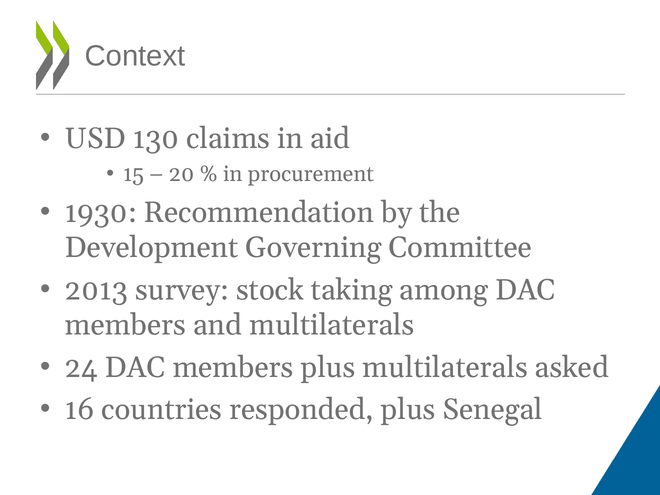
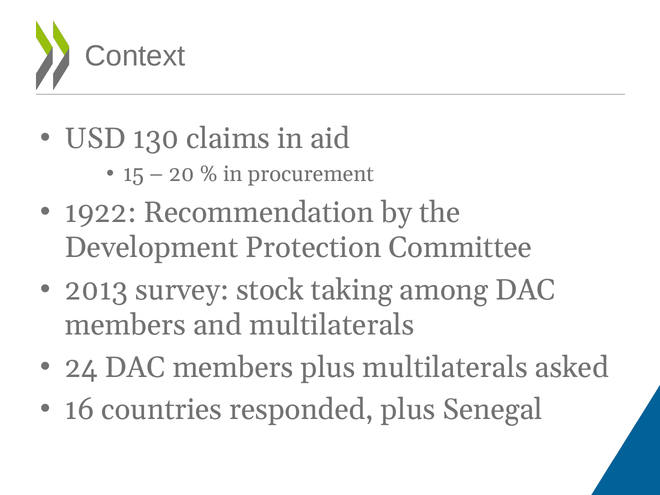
1930: 1930 -> 1922
Governing: Governing -> Protection
